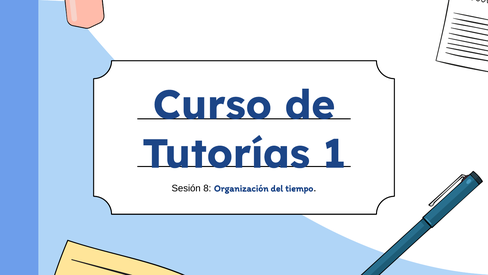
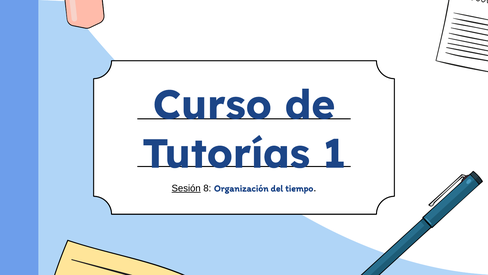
Sesión underline: none -> present
